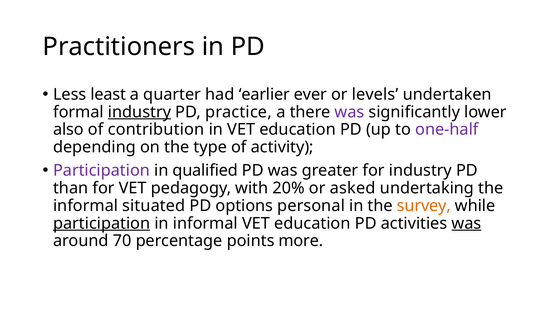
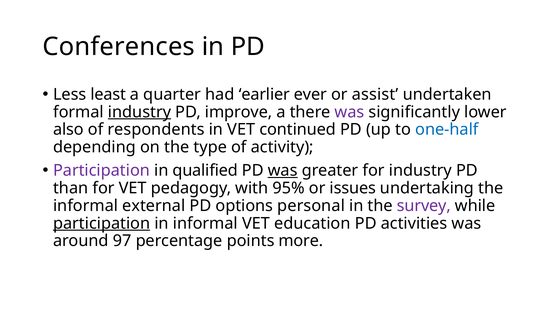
Practitioners: Practitioners -> Conferences
levels: levels -> assist
practice: practice -> improve
contribution: contribution -> respondents
in VET education: education -> continued
one-half colour: purple -> blue
was at (283, 171) underline: none -> present
20%: 20% -> 95%
asked: asked -> issues
situated: situated -> external
survey colour: orange -> purple
was at (466, 224) underline: present -> none
70: 70 -> 97
